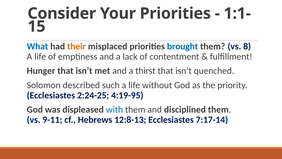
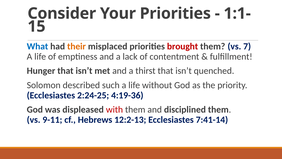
brought colour: blue -> red
8: 8 -> 7
4:19-95: 4:19-95 -> 4:19-36
with colour: blue -> red
12:8-13: 12:8-13 -> 12:2-13
7:17-14: 7:17-14 -> 7:41-14
